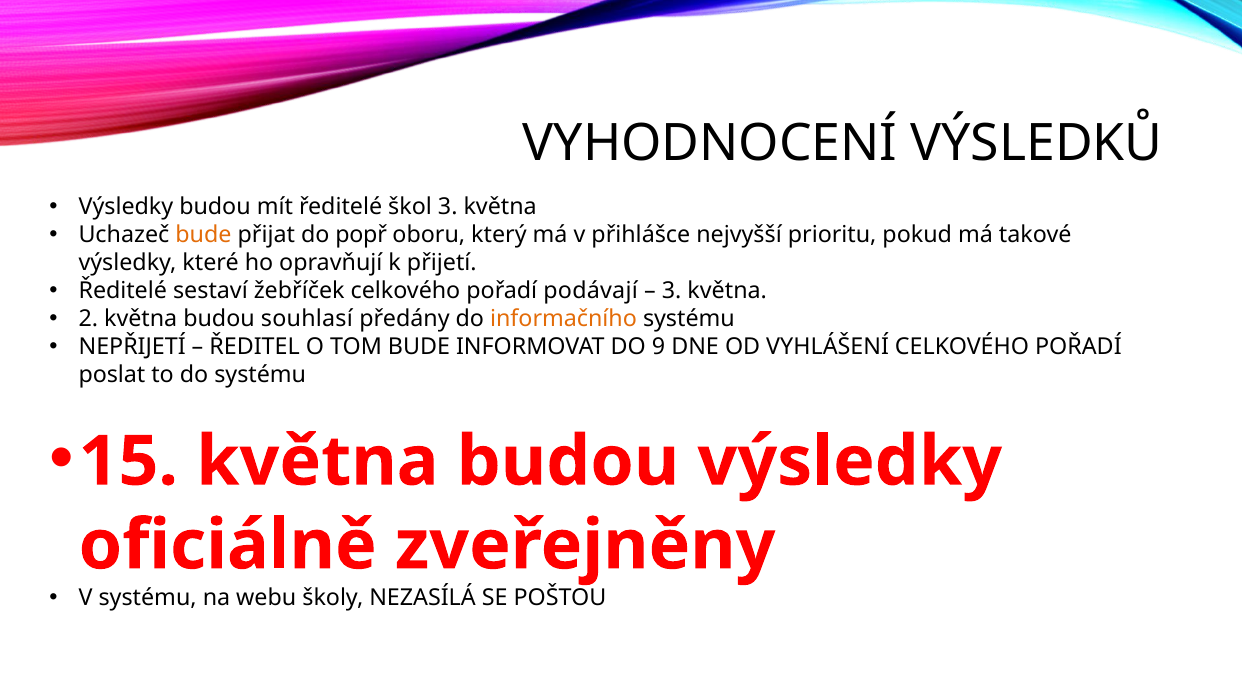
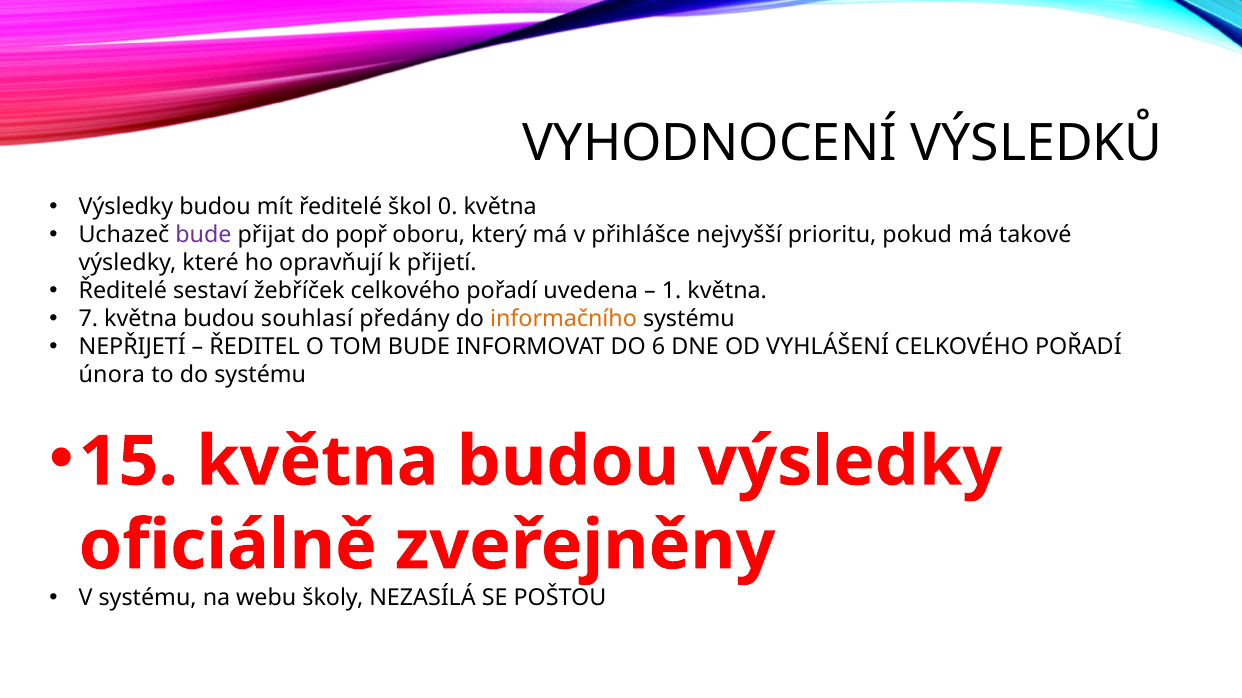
škol 3: 3 -> 0
bude at (203, 235) colour: orange -> purple
podávají: podávají -> uvedena
3 at (672, 291): 3 -> 1
2: 2 -> 7
9: 9 -> 6
poslat: poslat -> února
